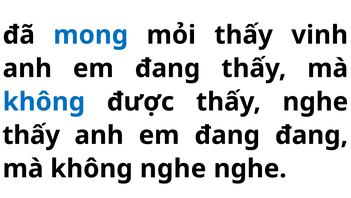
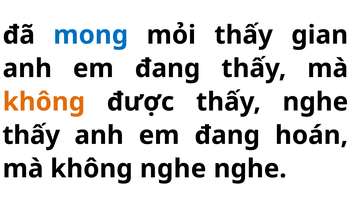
vinh: vinh -> gian
không at (44, 102) colour: blue -> orange
đang đang: đang -> hoán
